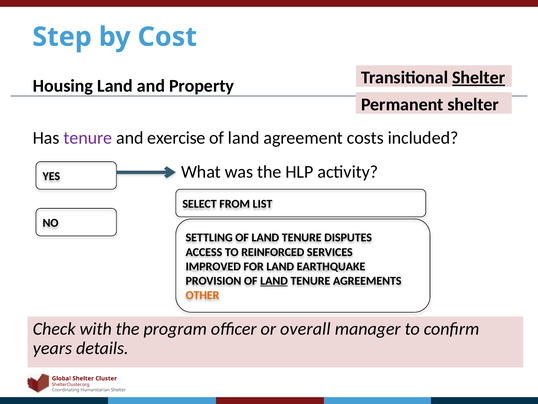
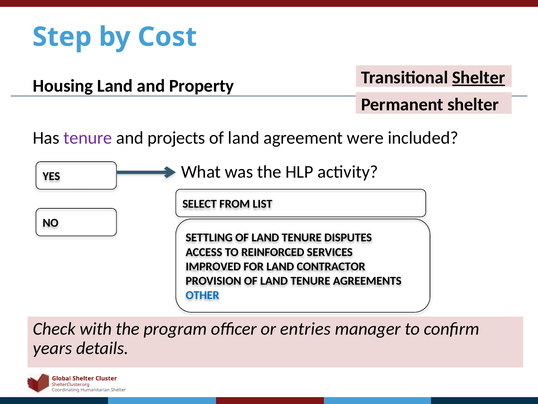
exercise: exercise -> projects
costs: costs -> were
EARTHQUAKE: EARTHQUAKE -> CONTRACTOR
LAND at (274, 280) underline: present -> none
OTHER colour: orange -> blue
overall: overall -> entries
